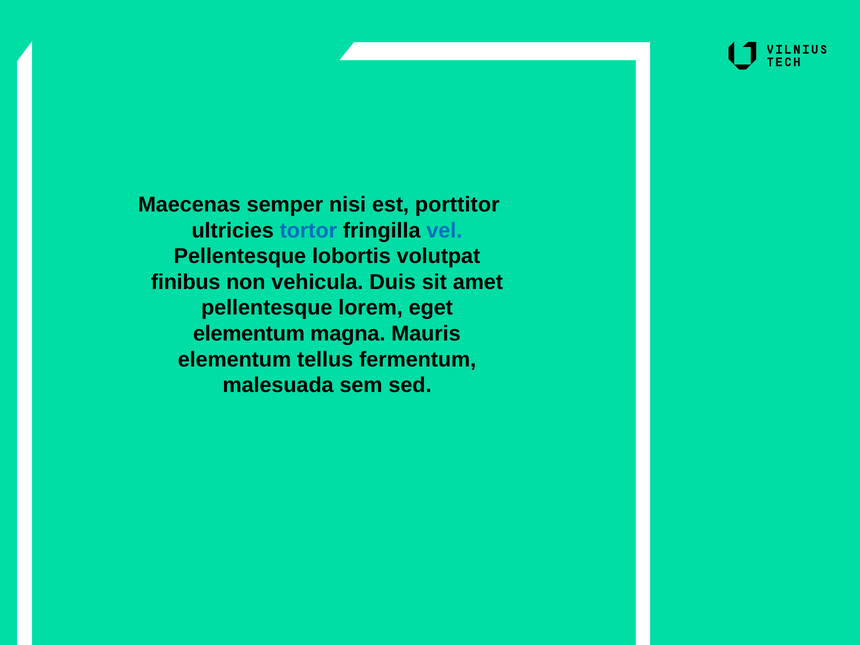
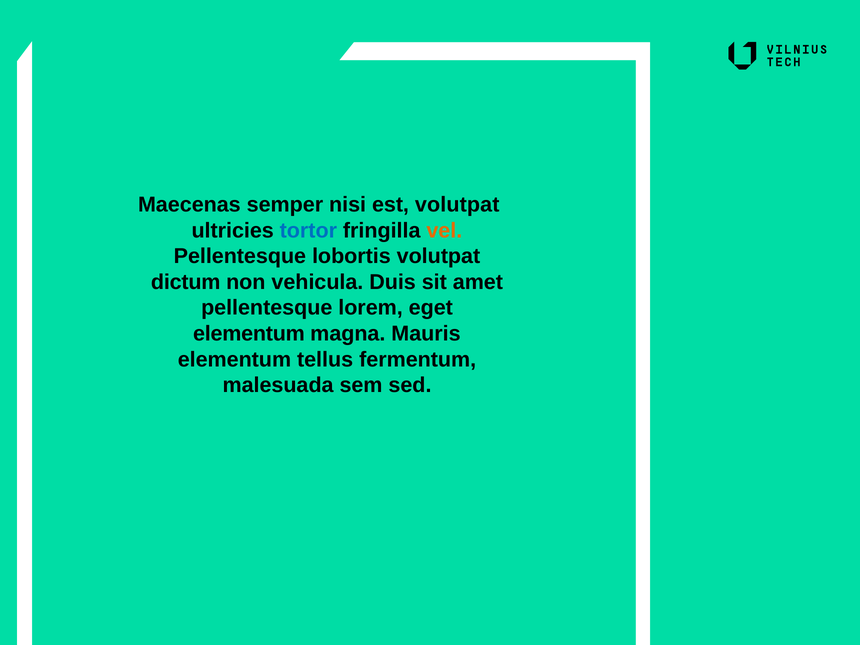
est porttitor: porttitor -> volutpat
vel colour: blue -> orange
finibus: finibus -> dictum
